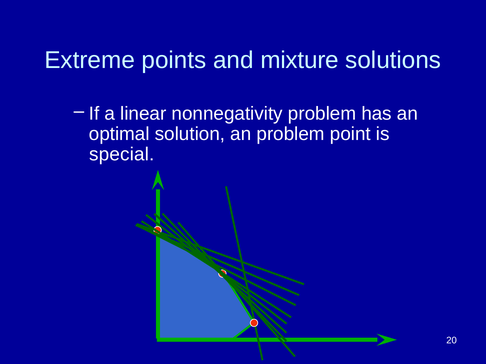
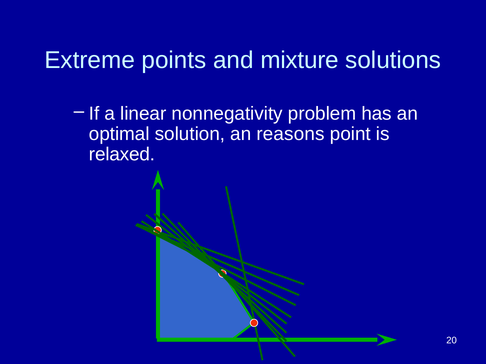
an problem: problem -> reasons
special: special -> relaxed
